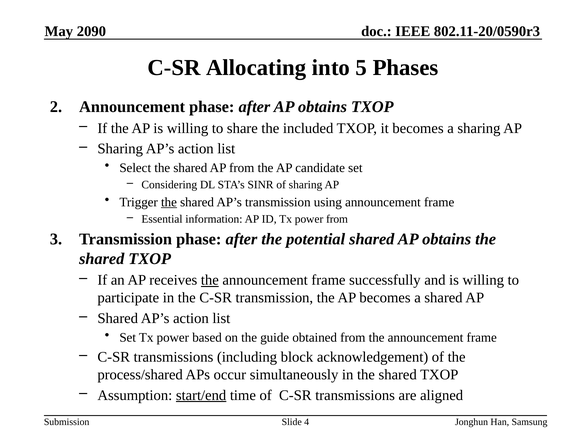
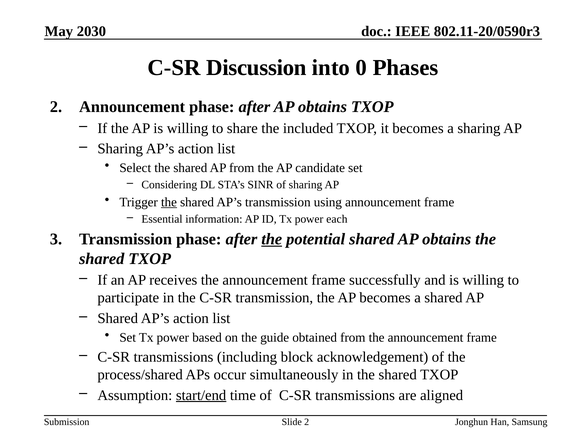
2090: 2090 -> 2030
Allocating: Allocating -> Discussion
5: 5 -> 0
power from: from -> each
the at (272, 239) underline: none -> present
the at (210, 280) underline: present -> none
Slide 4: 4 -> 2
